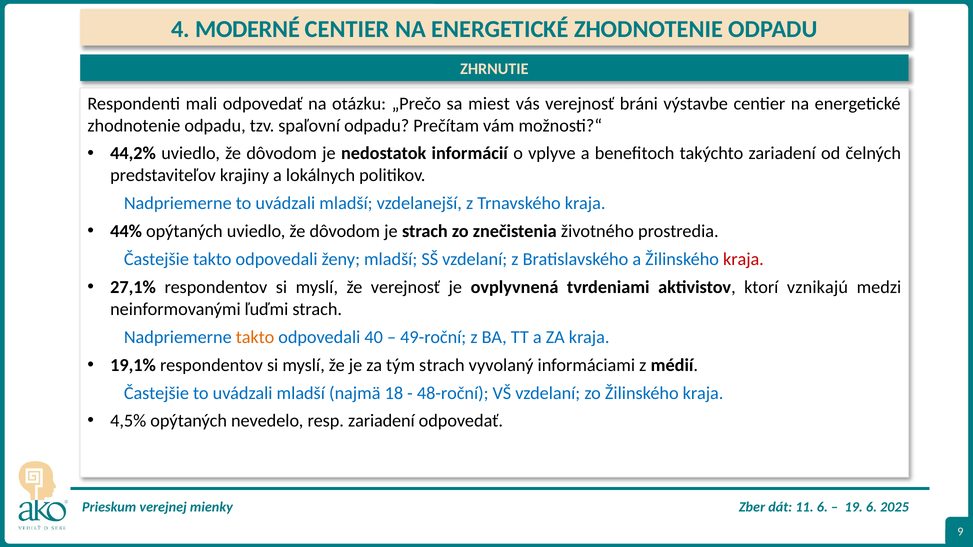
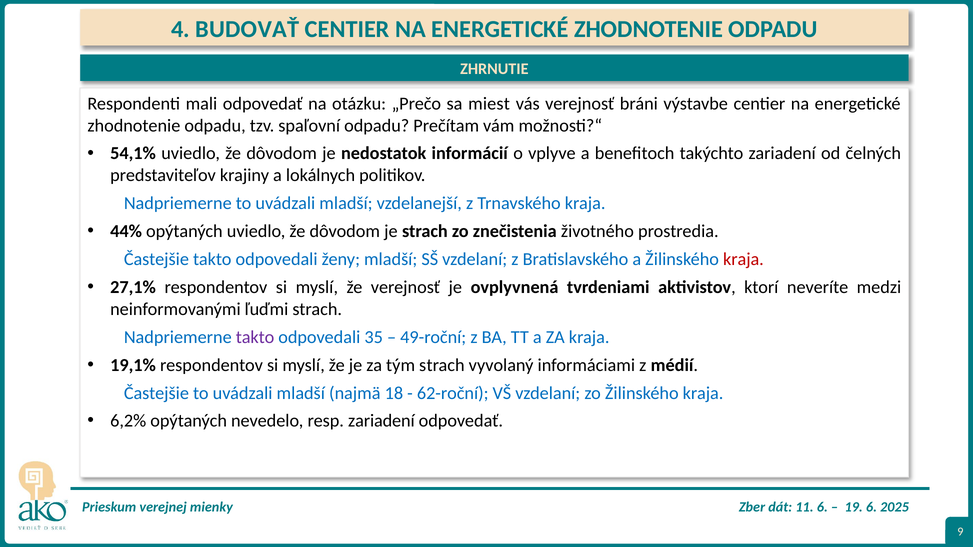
MODERNÉ: MODERNÉ -> BUDOVAŤ
44,2%: 44,2% -> 54,1%
vznikajú: vznikajú -> neveríte
takto at (255, 337) colour: orange -> purple
40: 40 -> 35
48-roční: 48-roční -> 62-roční
4,5%: 4,5% -> 6,2%
